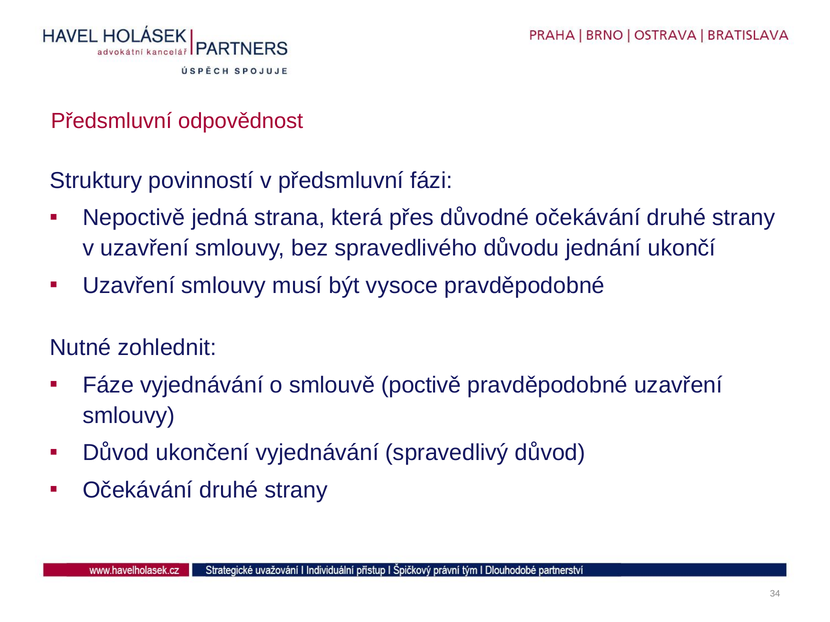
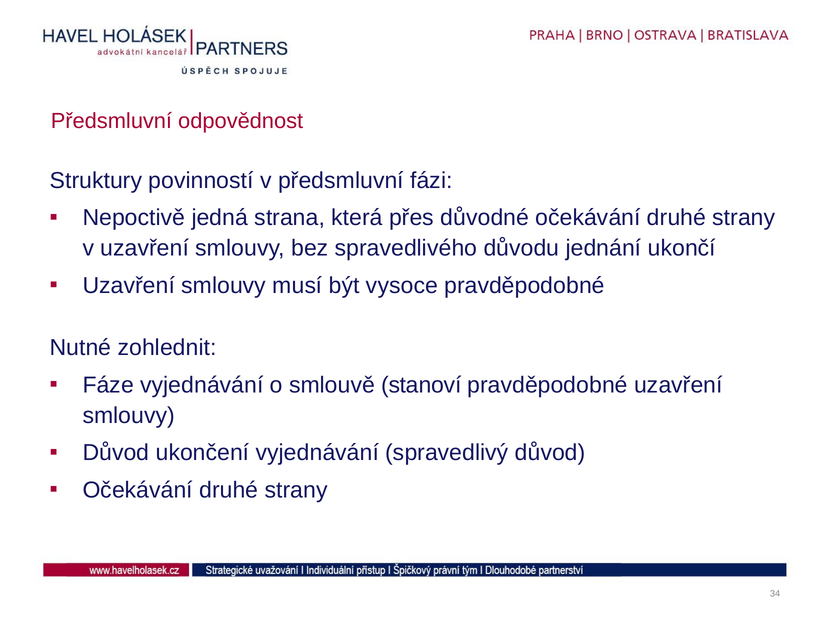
poctivě: poctivě -> stanoví
